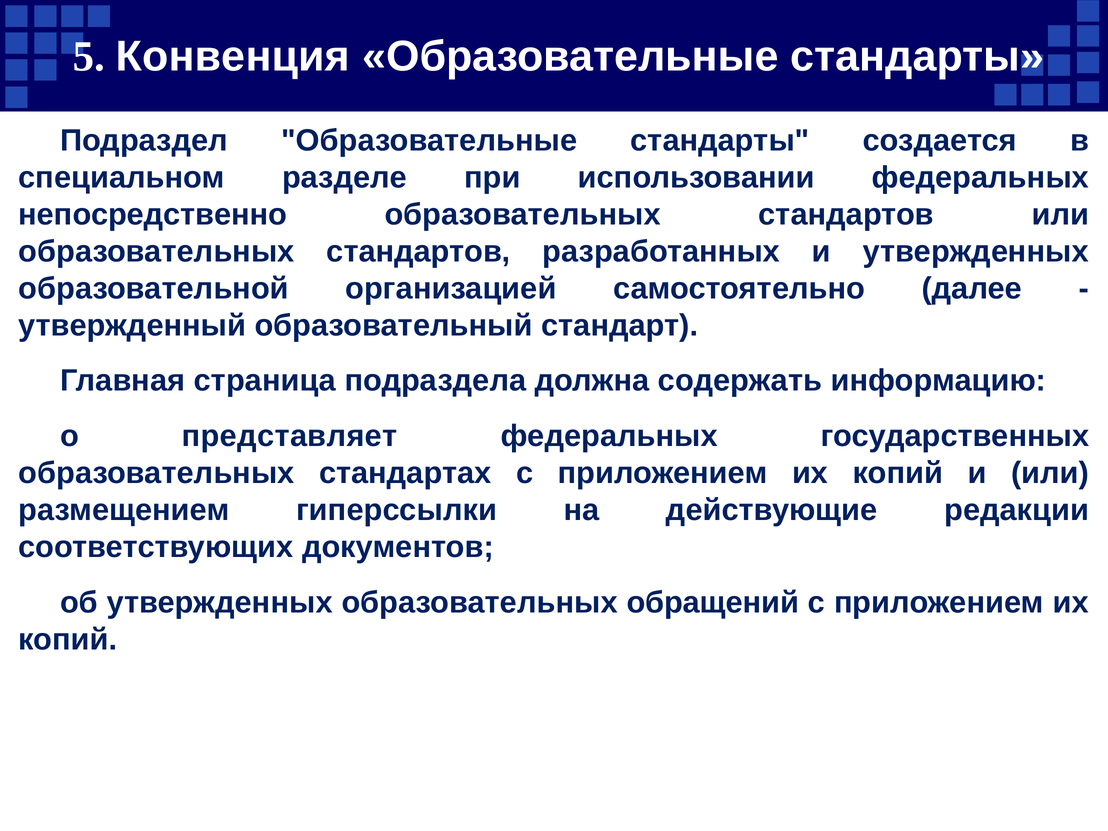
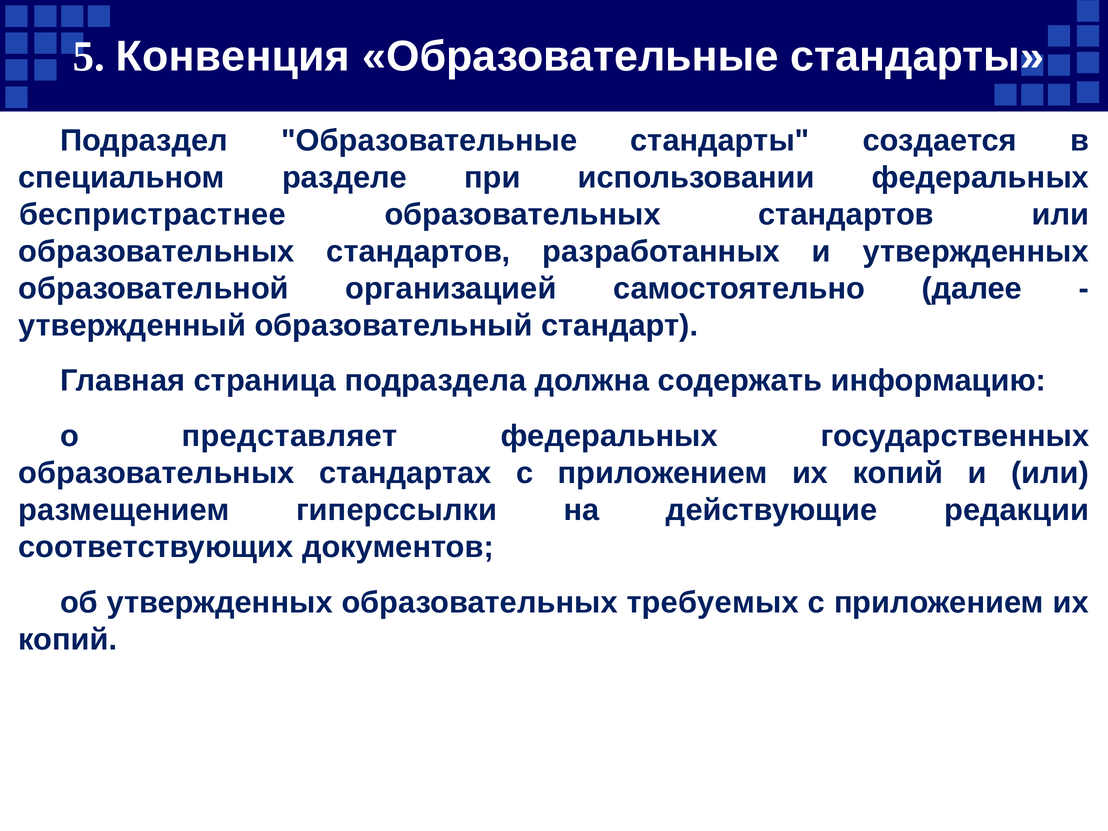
непосредственно: непосредственно -> беспристрастнее
обращений: обращений -> требуемых
